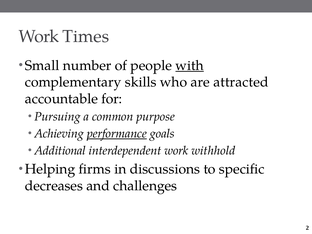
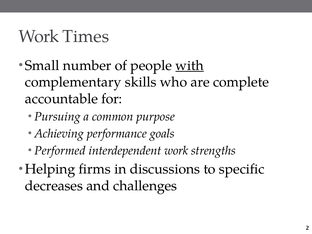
attracted: attracted -> complete
performance underline: present -> none
Additional: Additional -> Performed
withhold: withhold -> strengths
